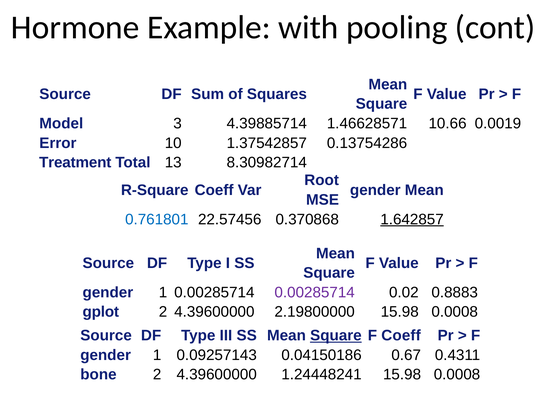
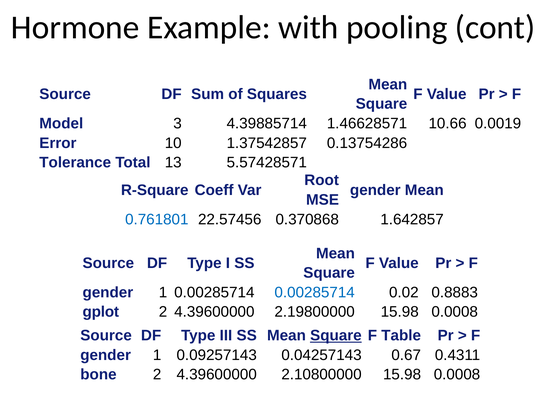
Treatment: Treatment -> Tolerance
8.30982714: 8.30982714 -> 5.57428571
1.642857 underline: present -> none
0.00285714 at (315, 292) colour: purple -> blue
F Coeff: Coeff -> Table
0.04150186: 0.04150186 -> 0.04257143
1.24448241: 1.24448241 -> 2.10800000
